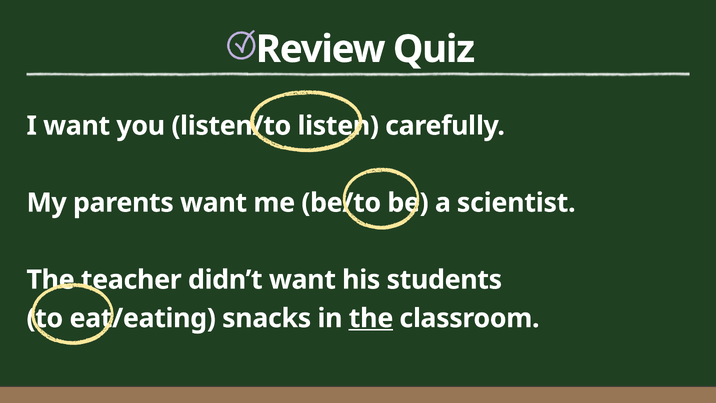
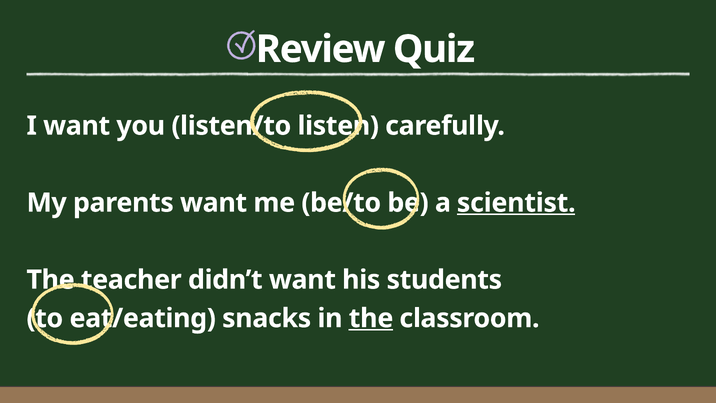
scientist underline: none -> present
